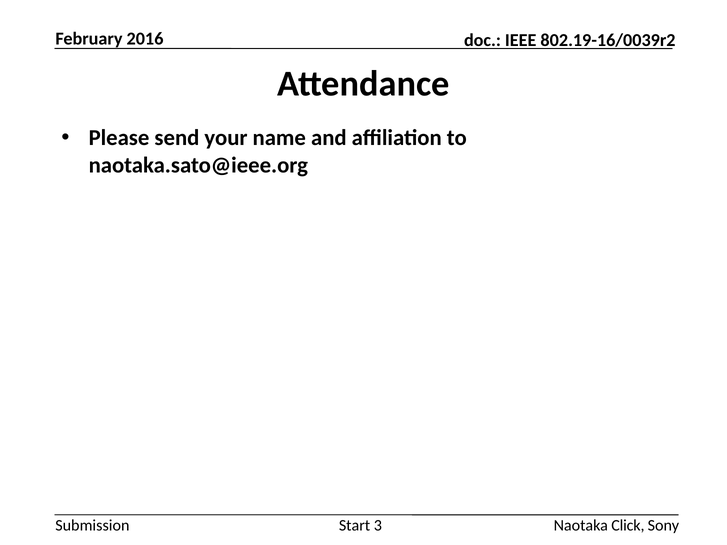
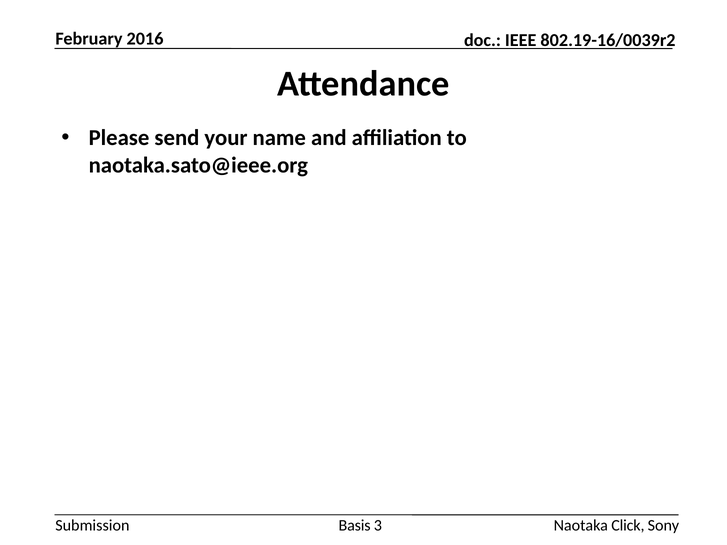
Start: Start -> Basis
